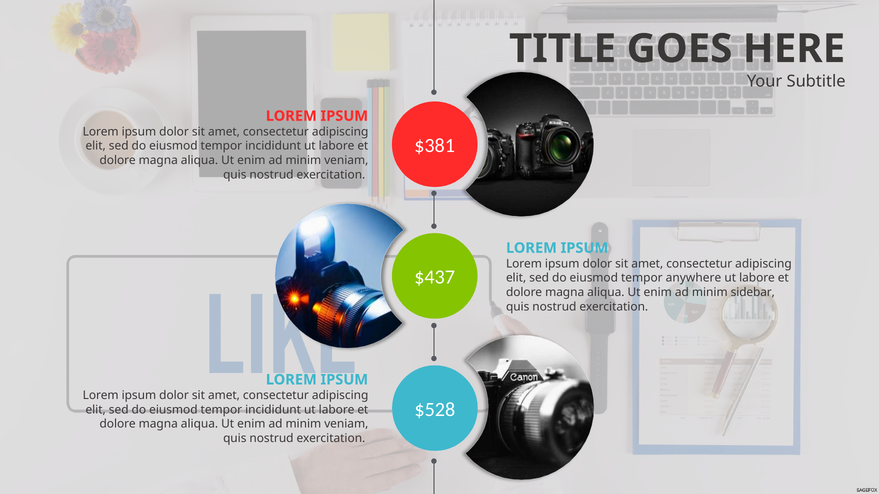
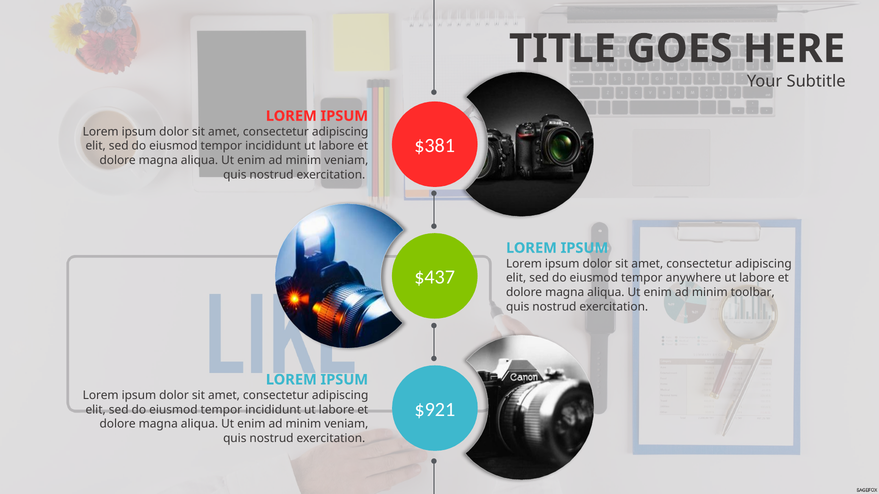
sidebar: sidebar -> toolbar
$528: $528 -> $921
